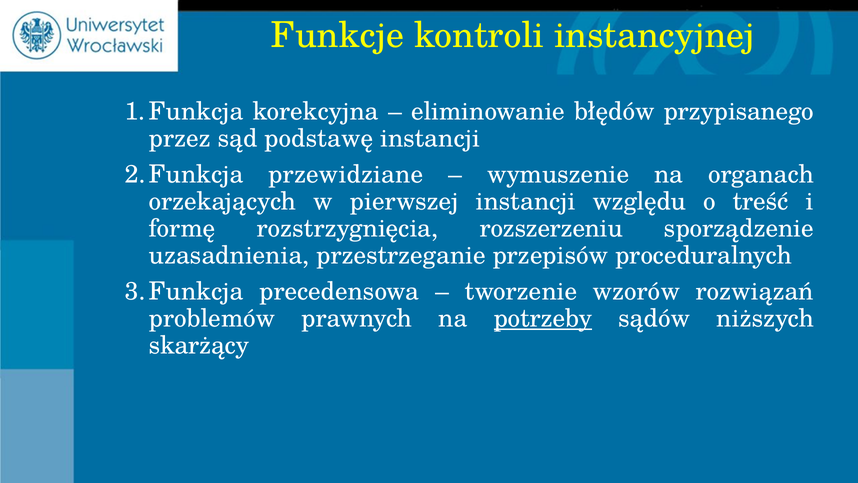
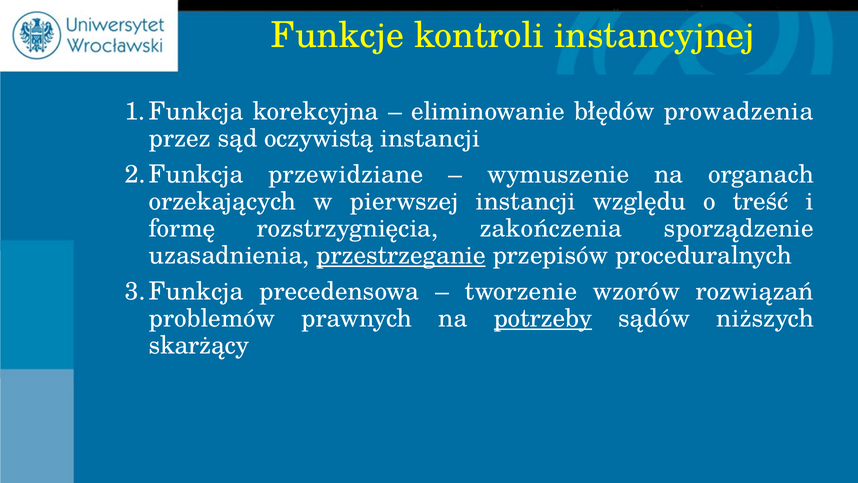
przypisanego: przypisanego -> prowadzenia
podstawę: podstawę -> oczywistą
rozszerzeniu: rozszerzeniu -> zakończenia
przestrzeganie underline: none -> present
